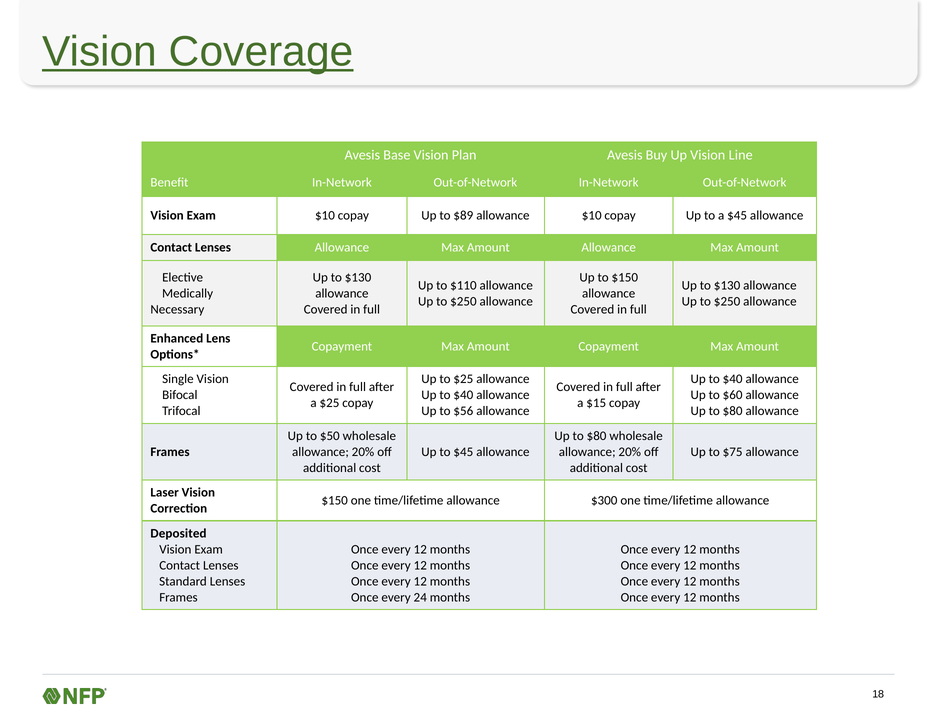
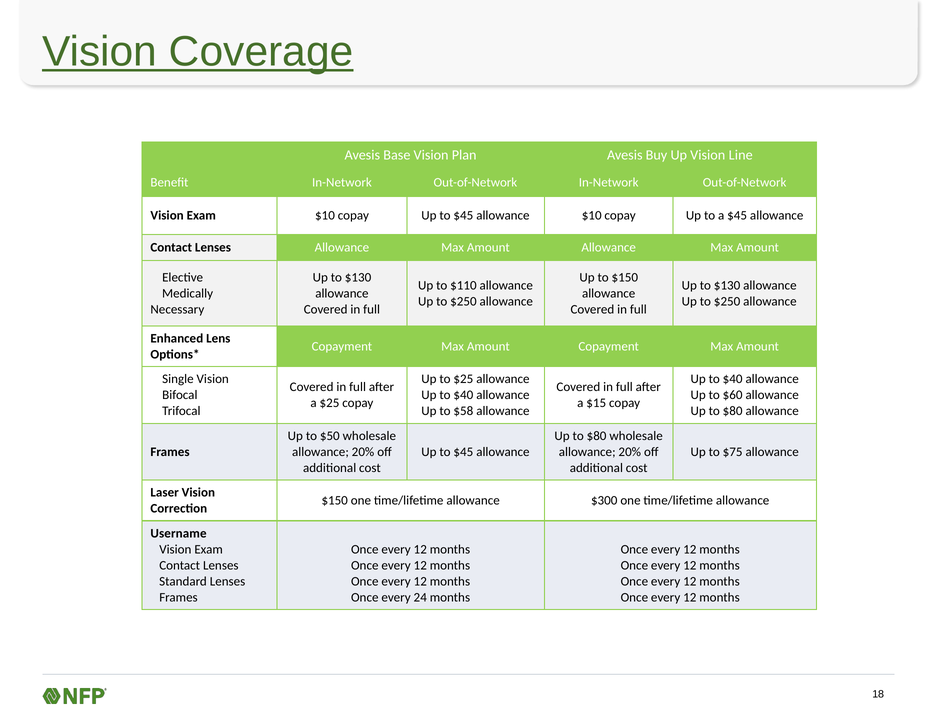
copay Up to $89: $89 -> $45
$56: $56 -> $58
Deposited: Deposited -> Username
